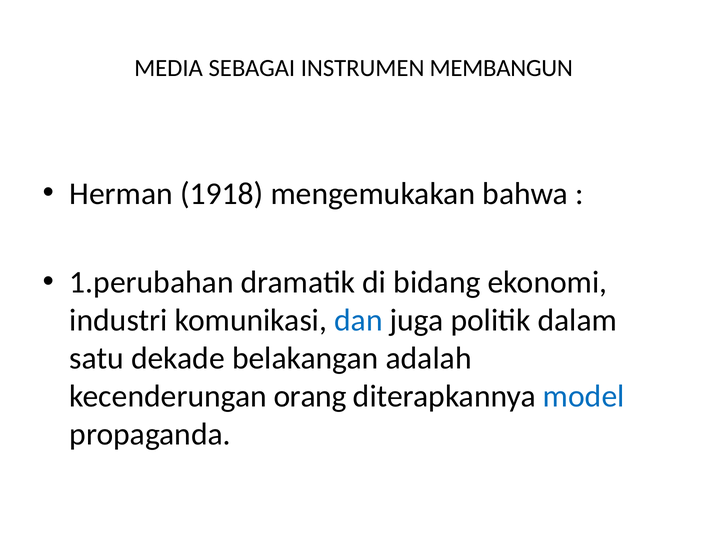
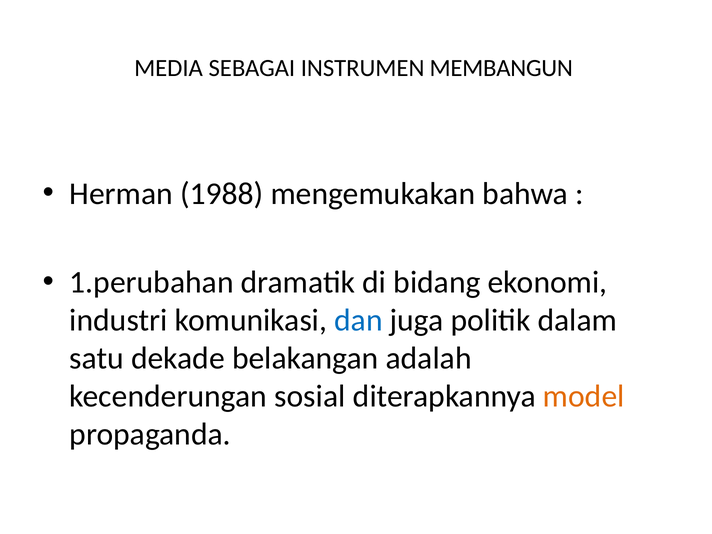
1918: 1918 -> 1988
orang: orang -> sosial
model colour: blue -> orange
